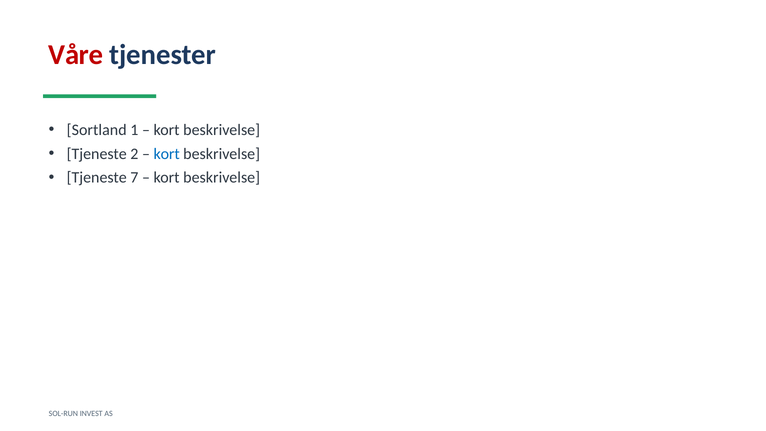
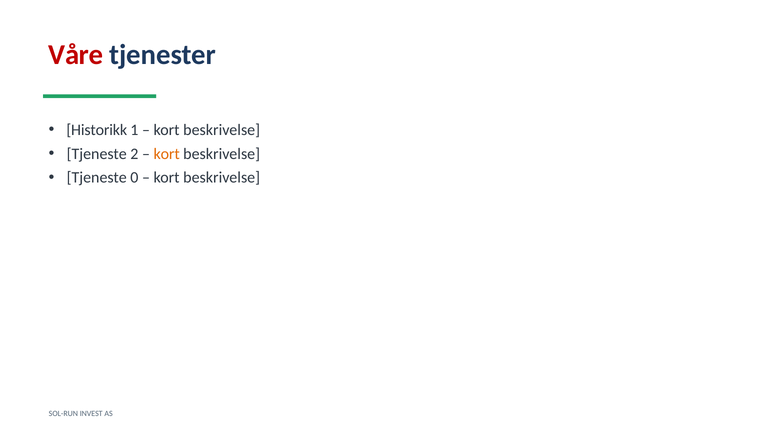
Sortland: Sortland -> Historikk
kort at (167, 154) colour: blue -> orange
7: 7 -> 0
